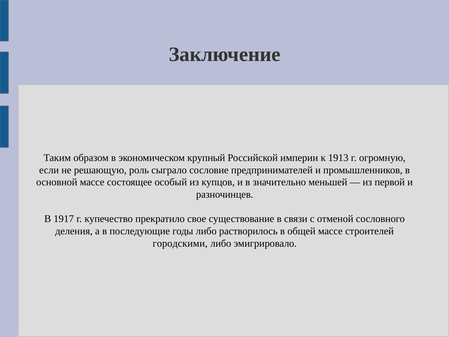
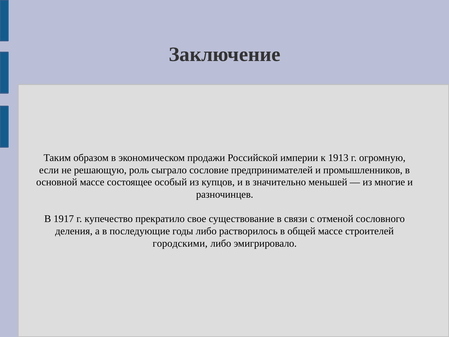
крупный: крупный -> продажи
первой: первой -> многие
